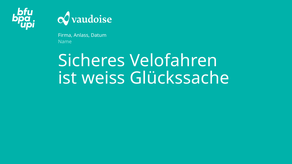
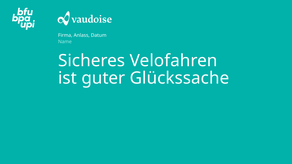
weiss: weiss -> guter
